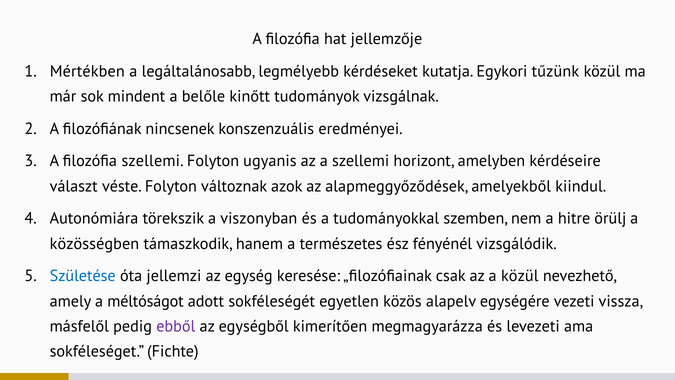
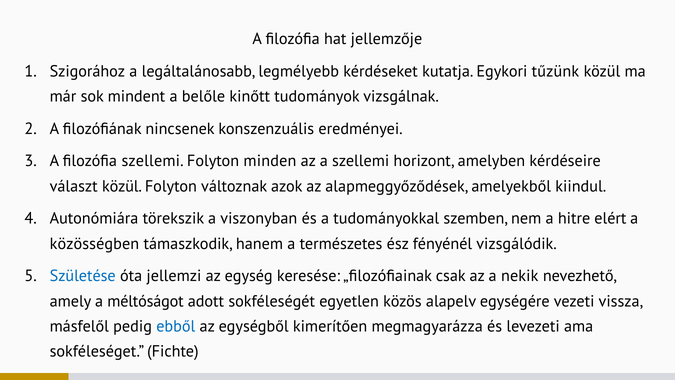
Mértékben: Mértékben -> Szigorához
ugyanis: ugyanis -> minden
választ véste: véste -> közül
örülj: örülj -> elért
a közül: közül -> nekik
ebből colour: purple -> blue
